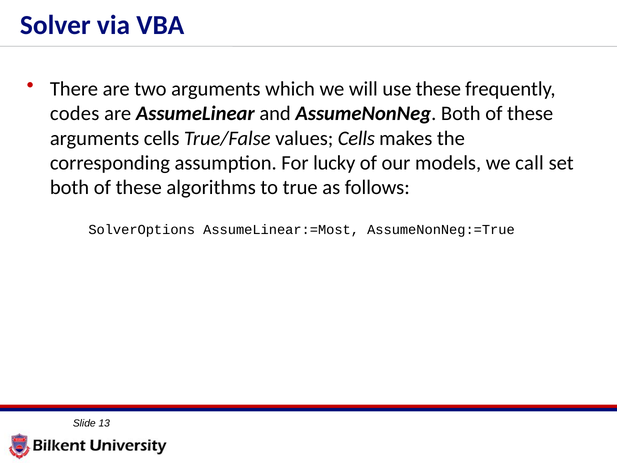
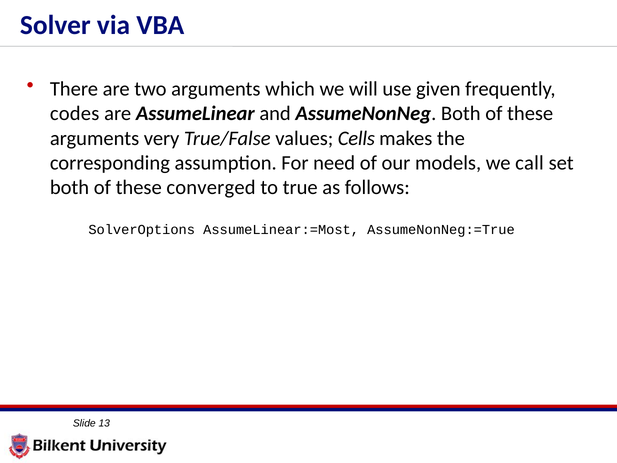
use these: these -> given
arguments cells: cells -> very
lucky: lucky -> need
algorithms: algorithms -> converged
